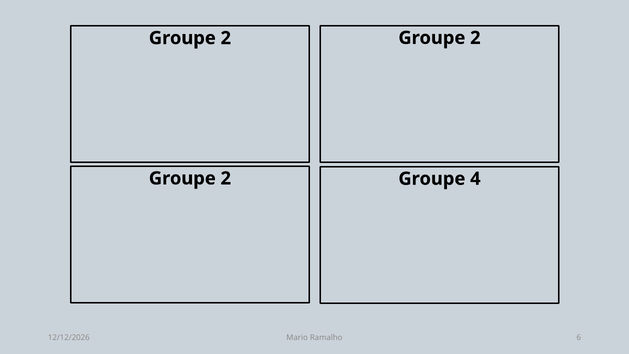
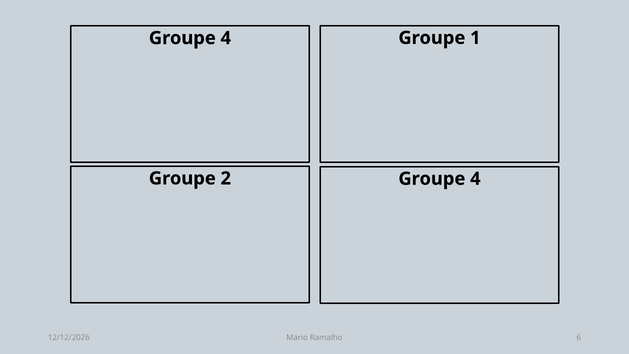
2 at (475, 38): 2 -> 1
2 at (226, 38): 2 -> 4
